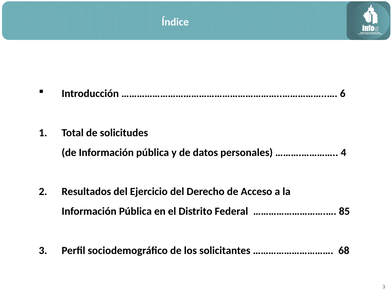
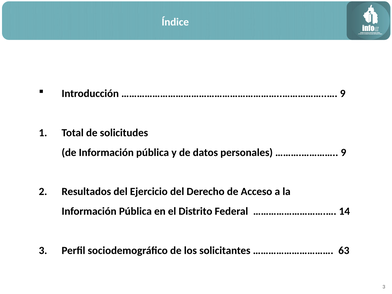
6 at (343, 94): 6 -> 9
4 at (343, 152): 4 -> 9
85: 85 -> 14
68: 68 -> 63
